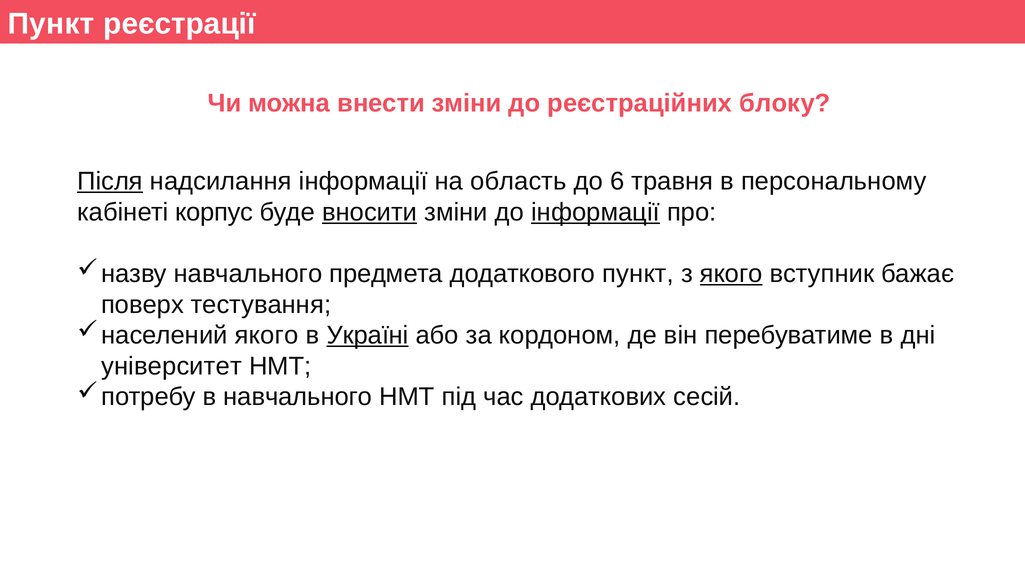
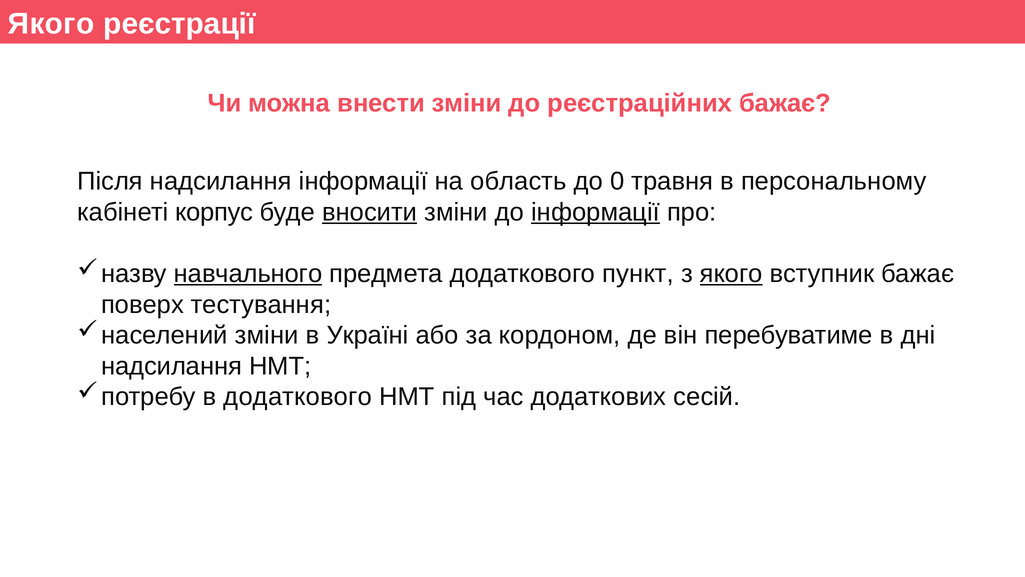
Пункт at (51, 24): Пункт -> Якого
реєстраційних блоку: блоку -> бажає
Після underline: present -> none
6: 6 -> 0
навчального at (248, 274) underline: none -> present
якого at (267, 335): якого -> зміни
Україні underline: present -> none
університет at (171, 366): університет -> надсилання
в навчального: навчального -> додаткового
